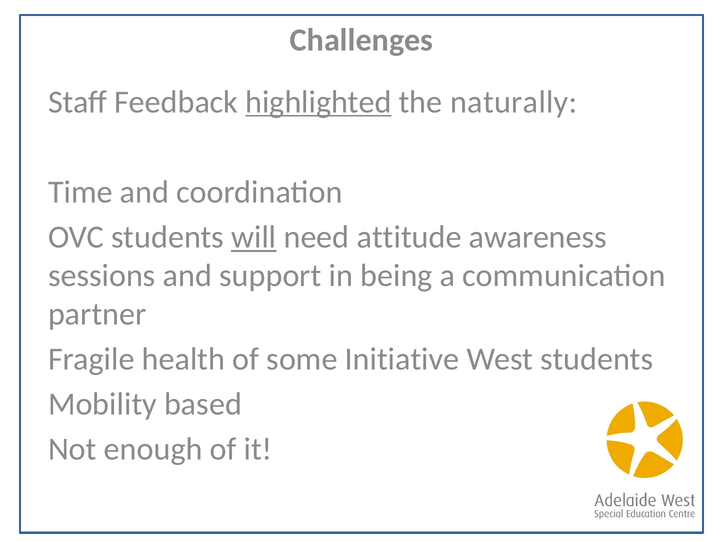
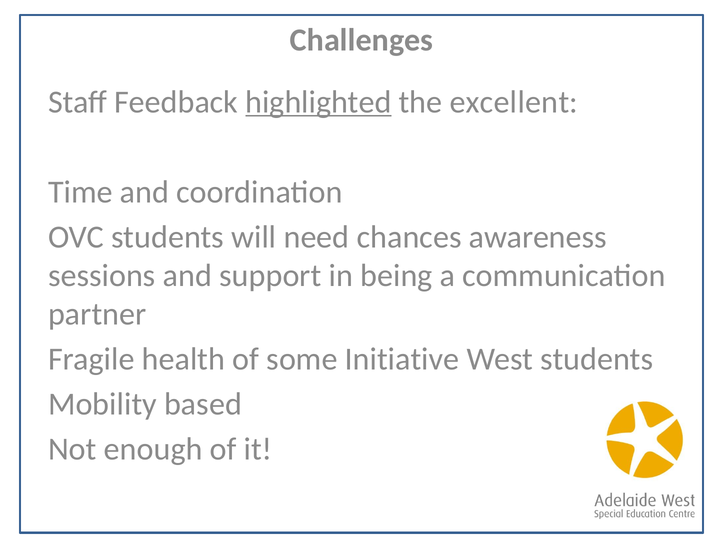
naturally: naturally -> excellent
will underline: present -> none
attitude: attitude -> chances
